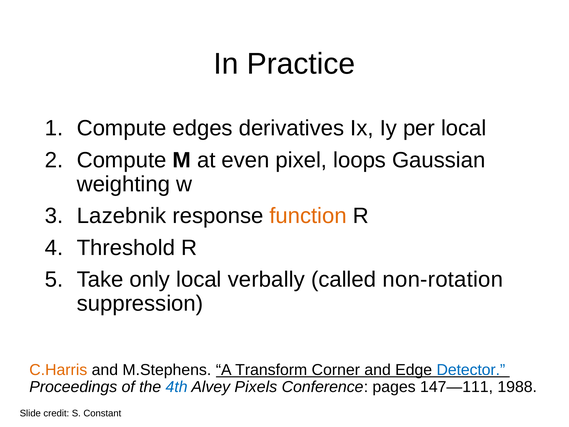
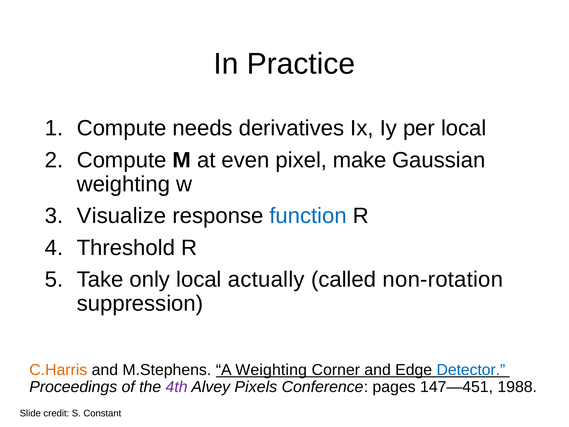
edges: edges -> needs
loops: loops -> make
Lazebnik: Lazebnik -> Visualize
function colour: orange -> blue
verbally: verbally -> actually
A Transform: Transform -> Weighting
4th colour: blue -> purple
147—111: 147—111 -> 147—451
